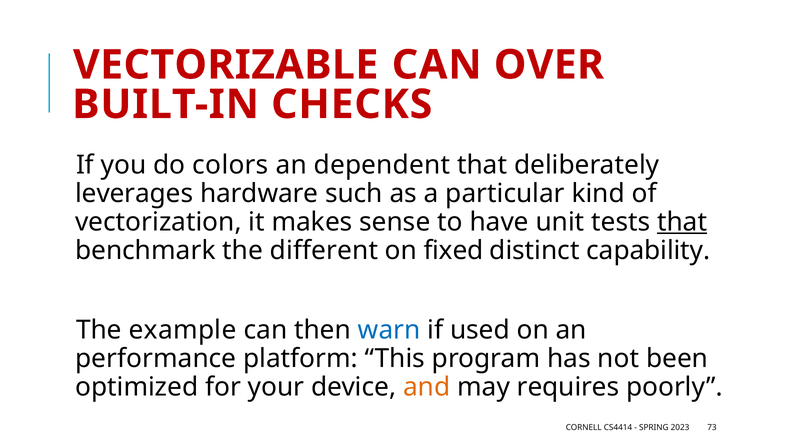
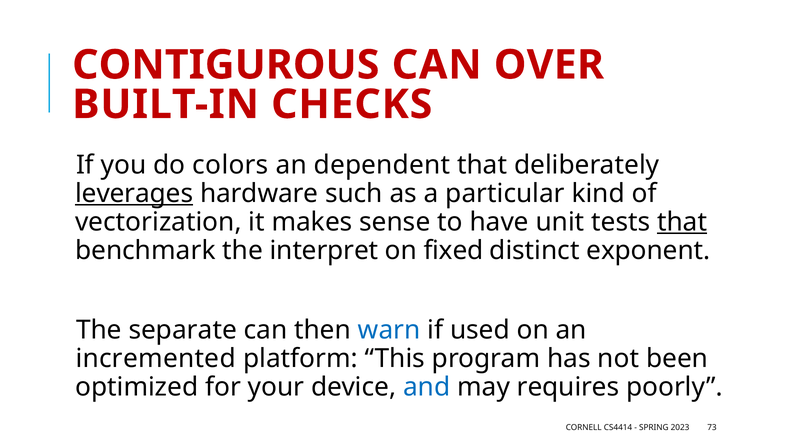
VECTORIZABLE: VECTORIZABLE -> CONTIGUROUS
leverages underline: none -> present
different: different -> interpret
capability: capability -> exponent
example: example -> separate
performance: performance -> incremented
and colour: orange -> blue
